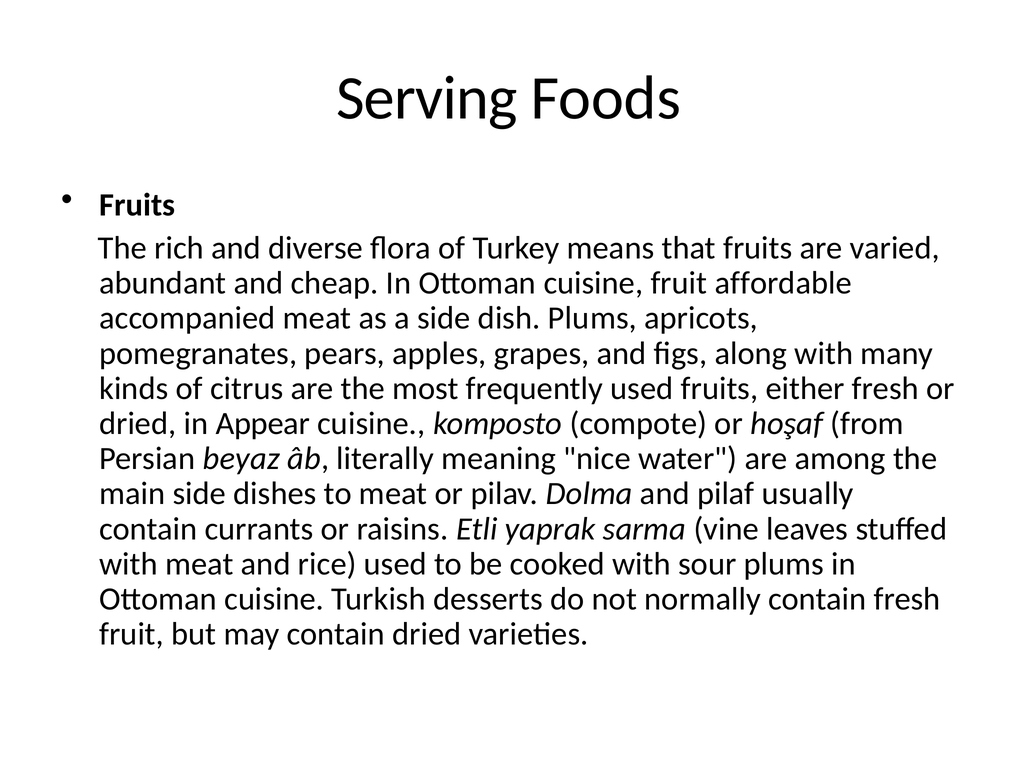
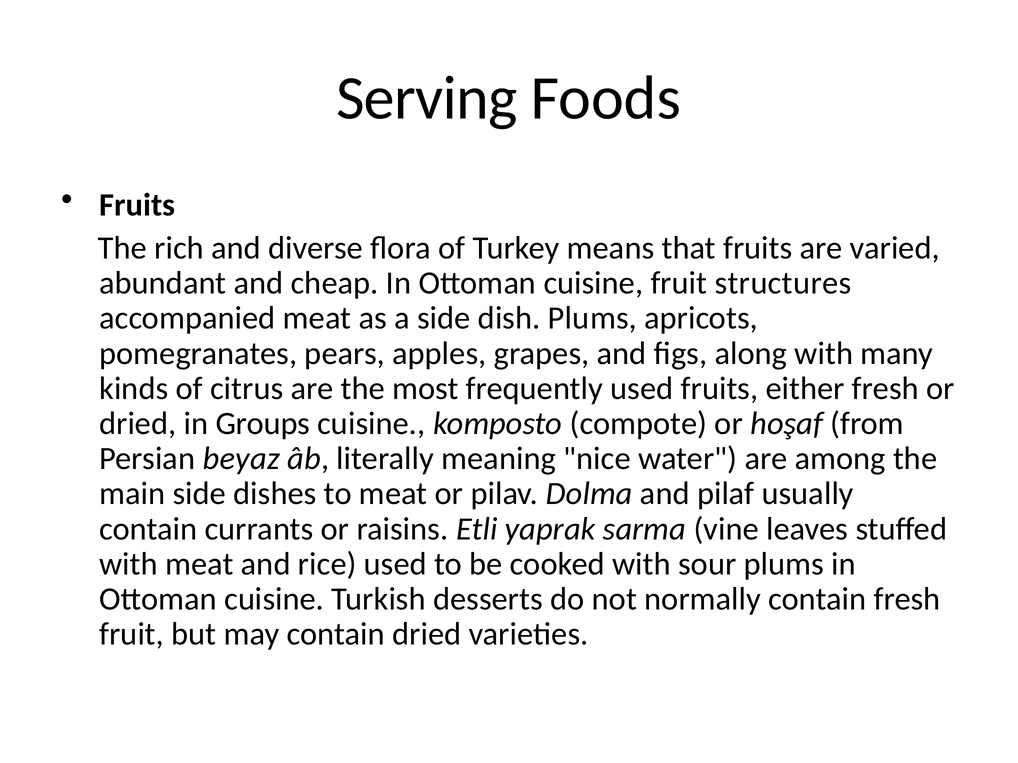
affordable: affordable -> structures
Appear: Appear -> Groups
